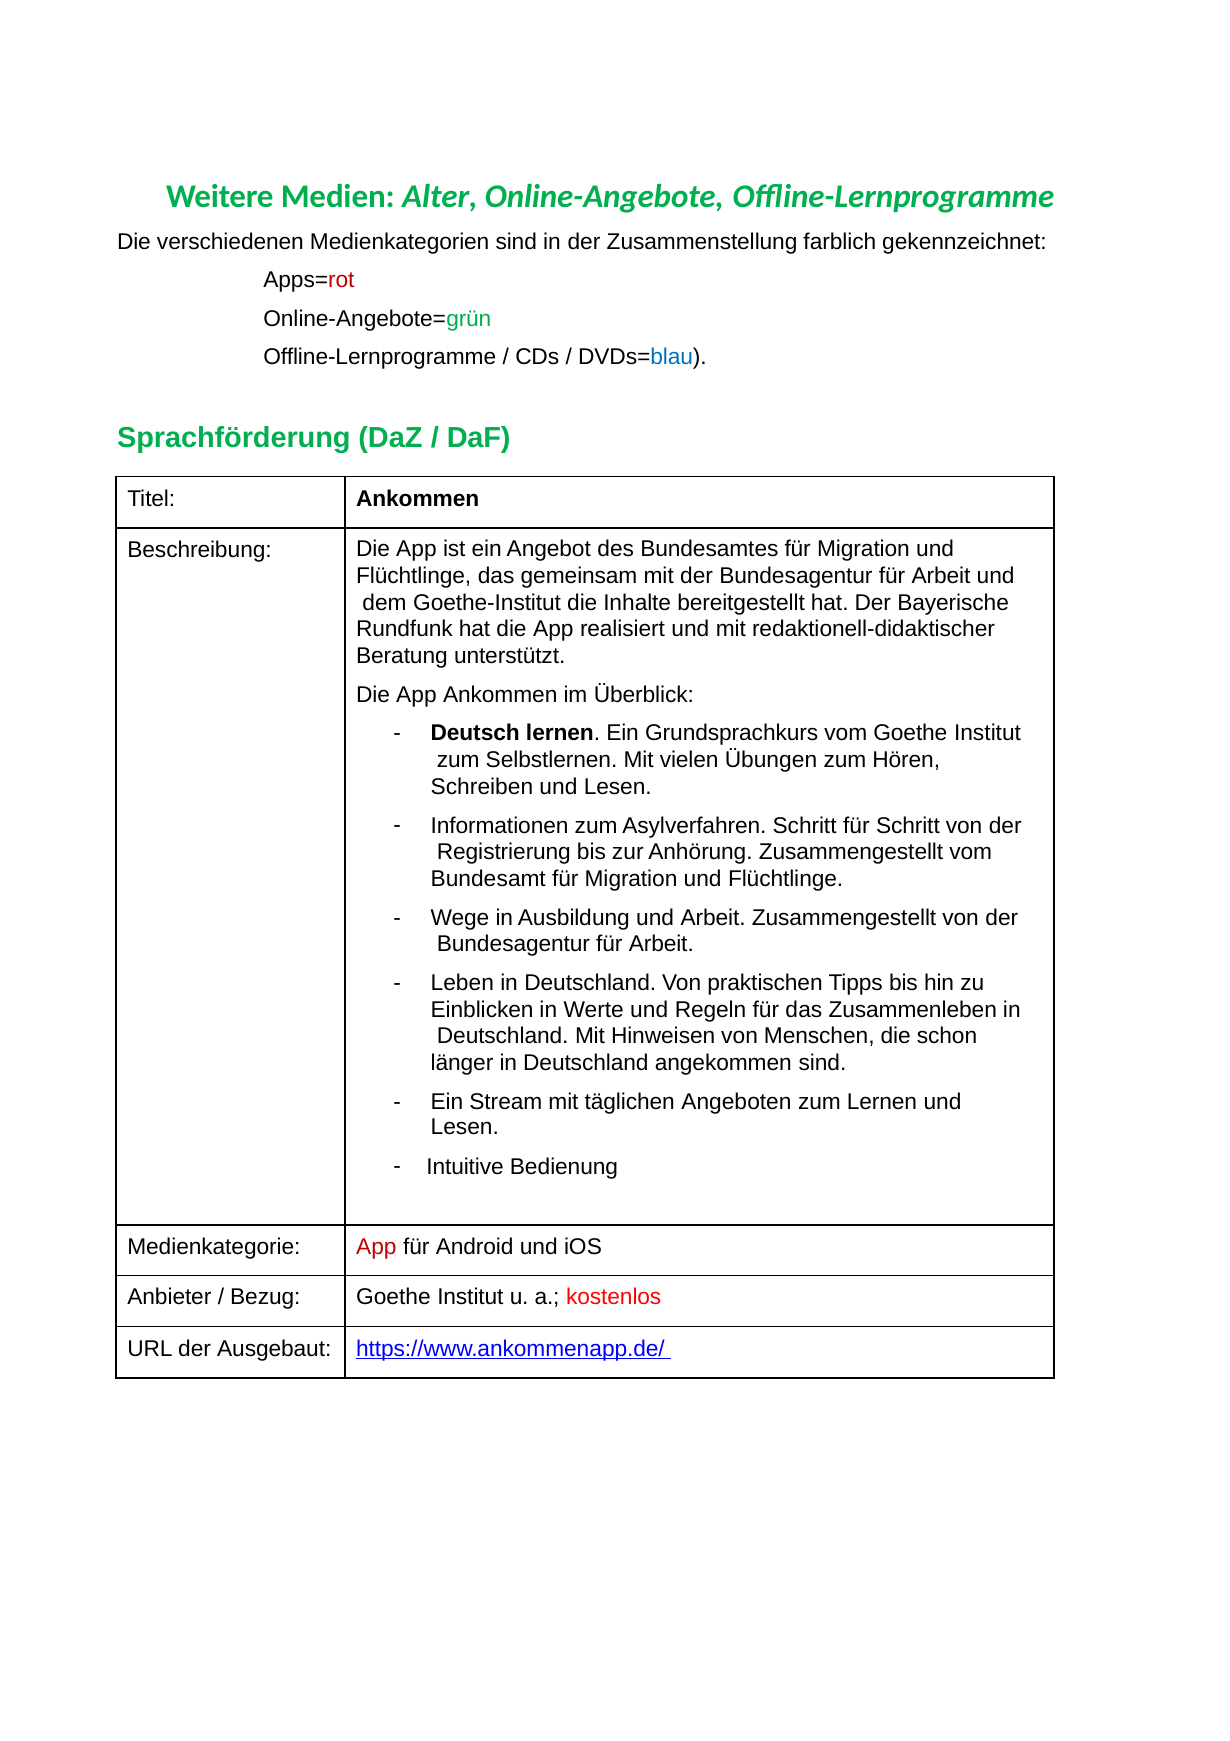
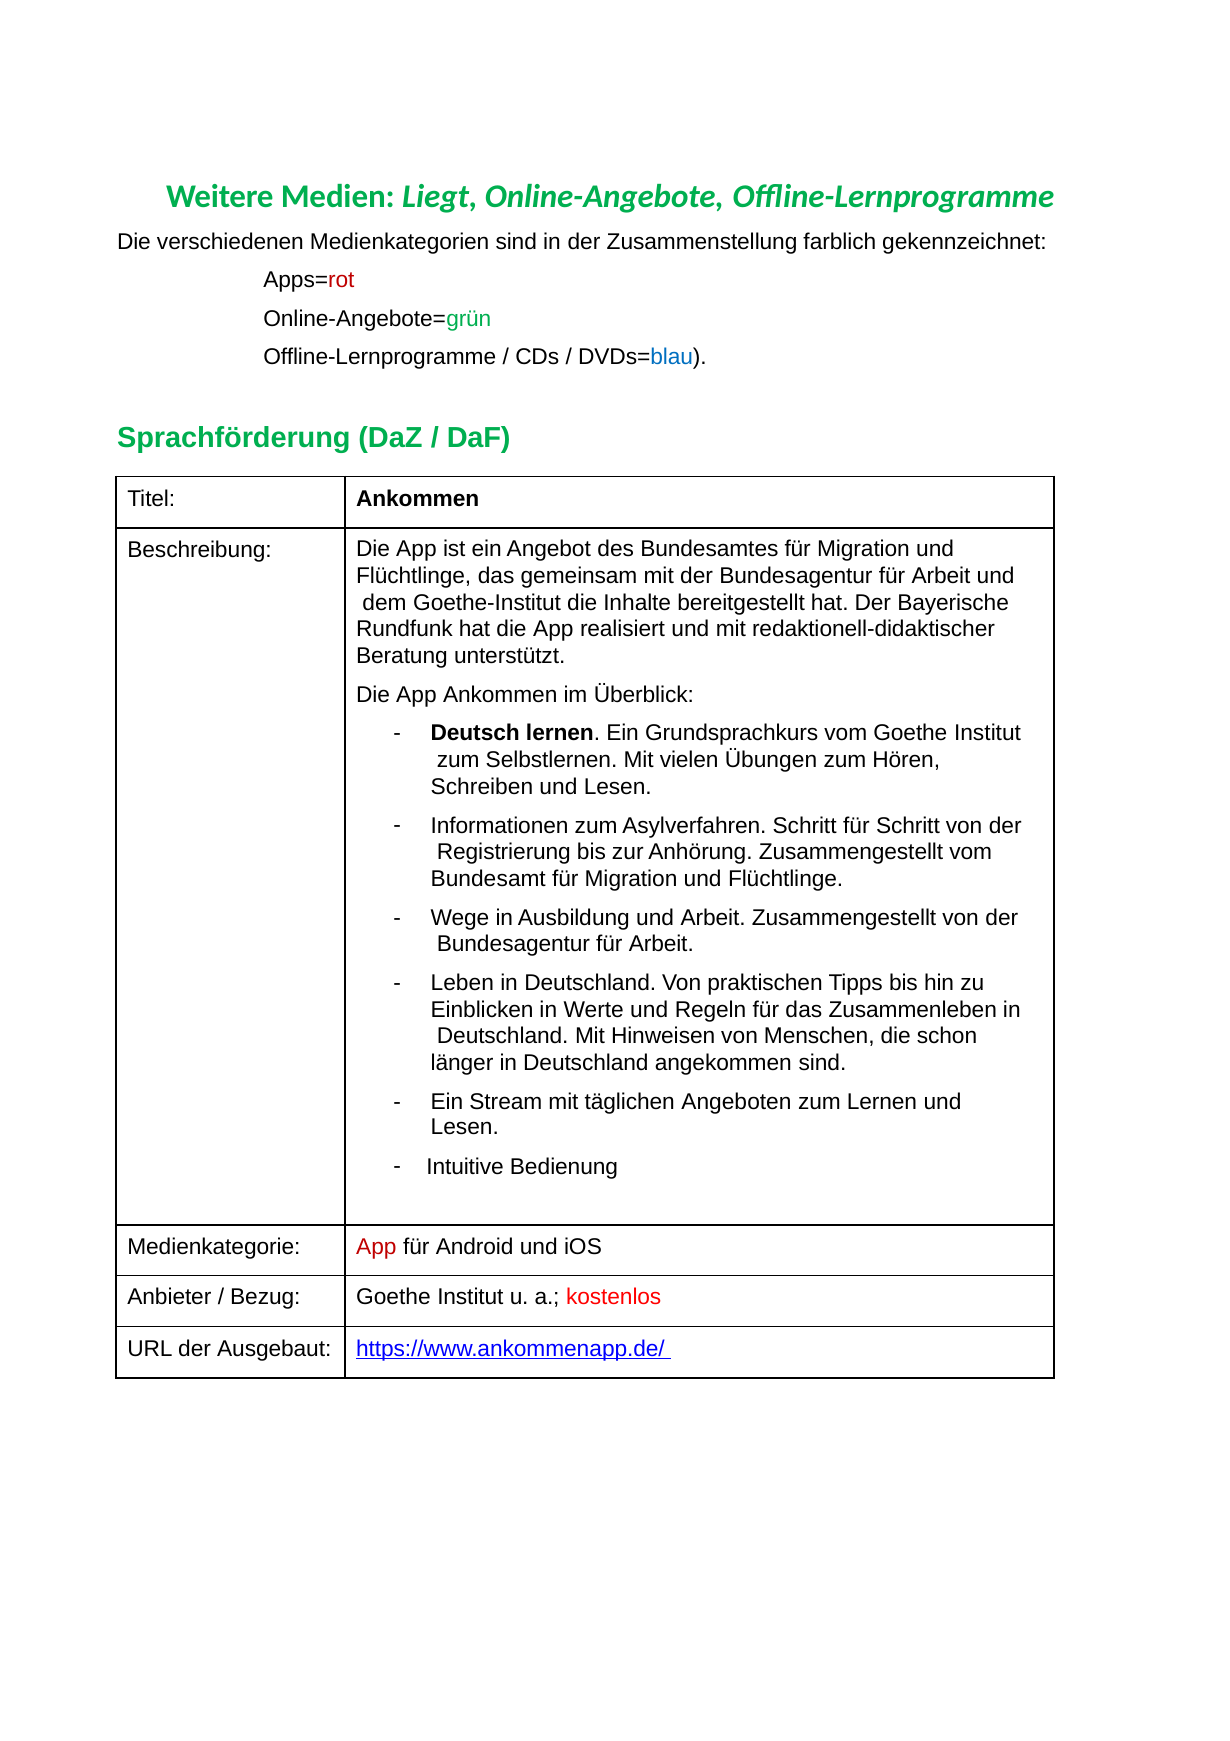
Alter: Alter -> Liegt
